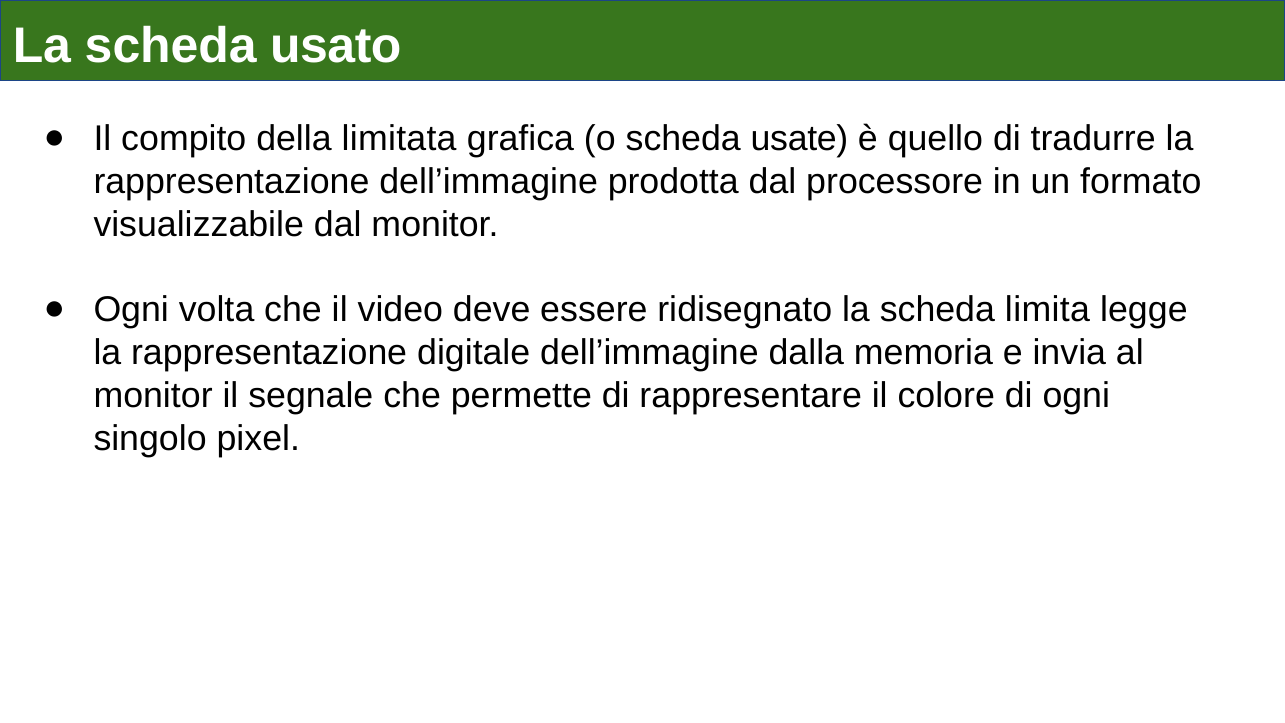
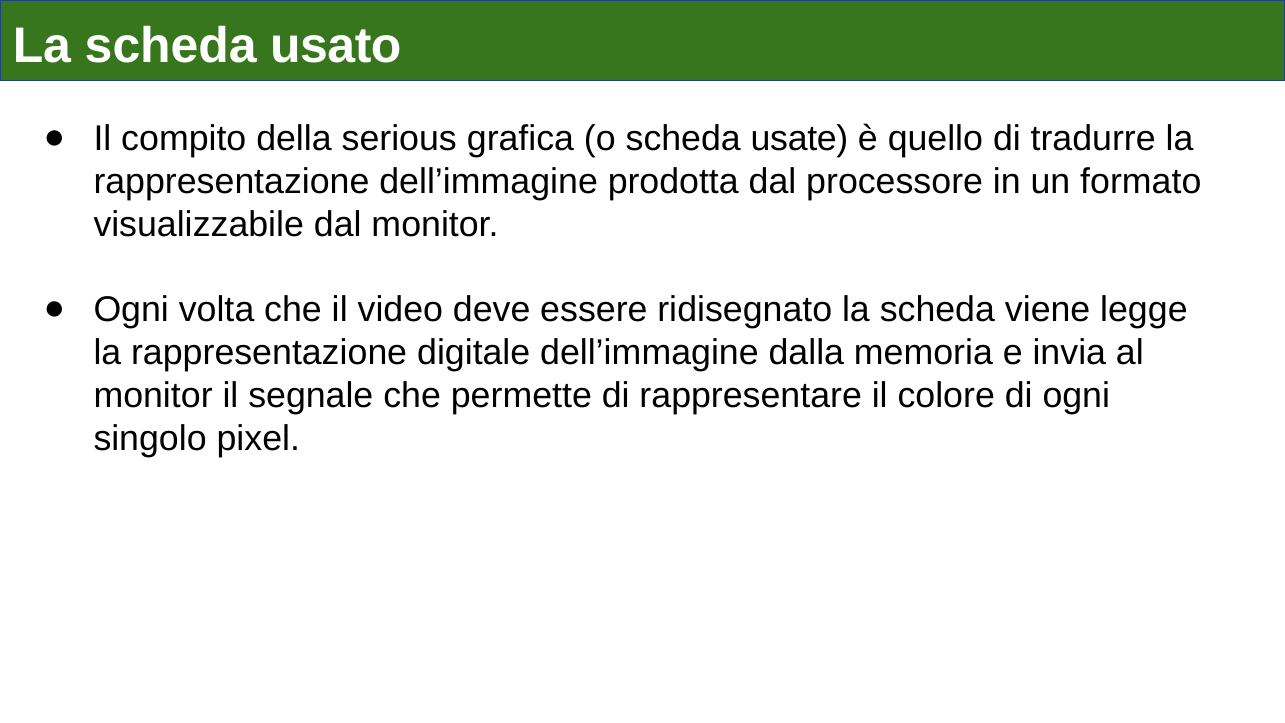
limitata: limitata -> serious
limita: limita -> viene
